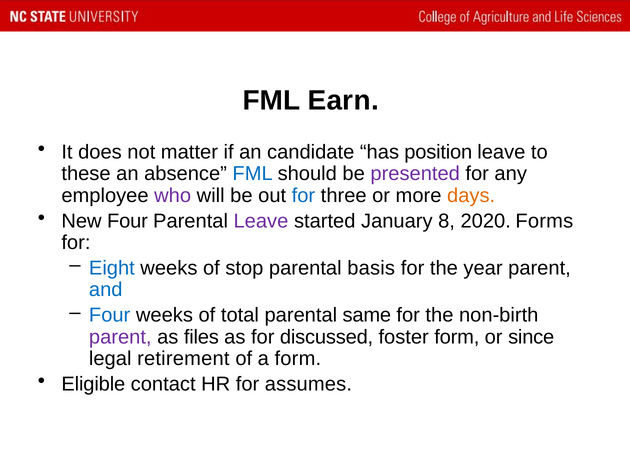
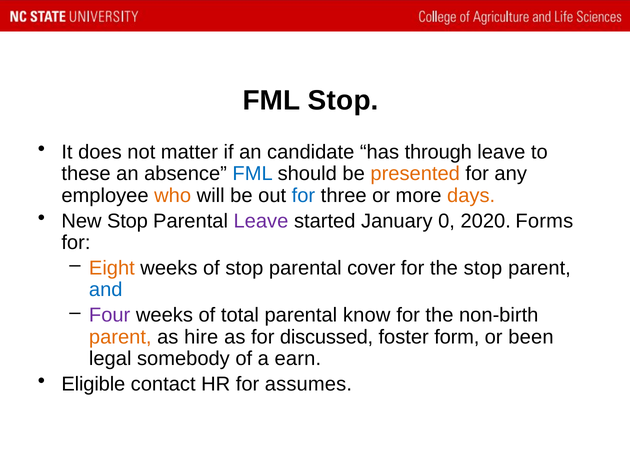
FML Earn: Earn -> Stop
position: position -> through
presented colour: purple -> orange
who colour: purple -> orange
New Four: Four -> Stop
8: 8 -> 0
Eight colour: blue -> orange
basis: basis -> cover
the year: year -> stop
Four at (110, 316) colour: blue -> purple
same: same -> know
parent at (120, 337) colour: purple -> orange
files: files -> hire
since: since -> been
retirement: retirement -> somebody
a form: form -> earn
